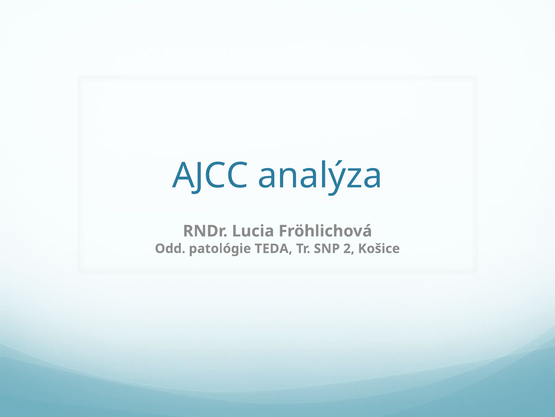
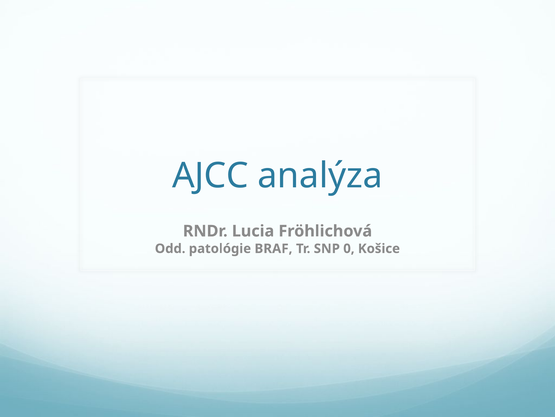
TEDA: TEDA -> BRAF
2: 2 -> 0
